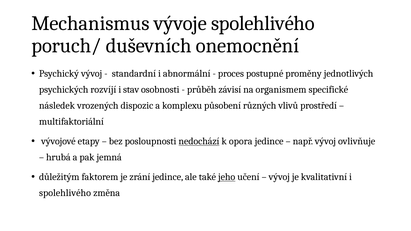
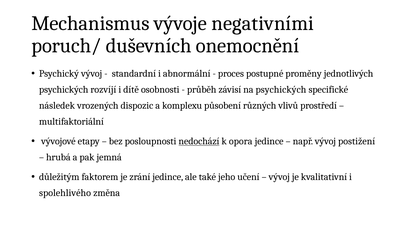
vývoje spolehlivého: spolehlivého -> negativními
stav: stav -> dítě
na organismem: organismem -> psychických
ovlivňuje: ovlivňuje -> postižení
jeho underline: present -> none
